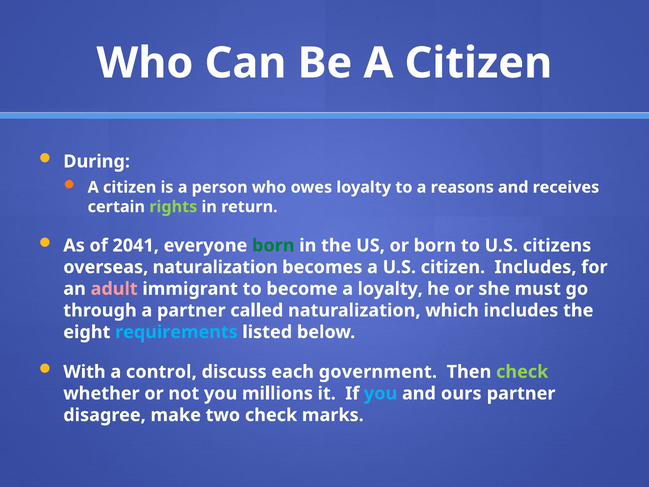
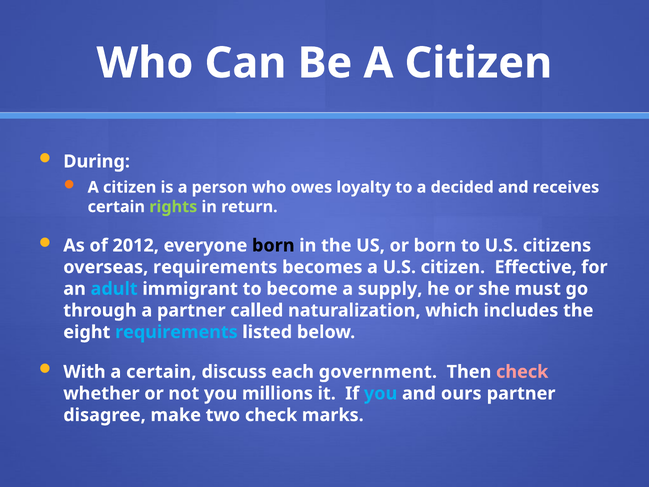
reasons: reasons -> decided
2041: 2041 -> 2012
born at (273, 245) colour: green -> black
overseas naturalization: naturalization -> requirements
citizen Includes: Includes -> Effective
adult colour: pink -> light blue
a loyalty: loyalty -> supply
a control: control -> certain
check at (522, 372) colour: light green -> pink
